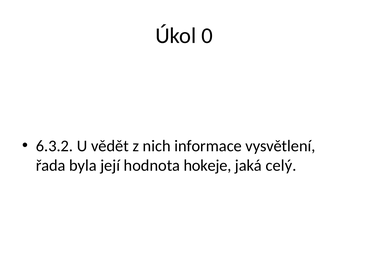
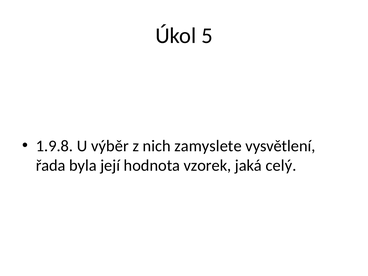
0: 0 -> 5
6.3.2: 6.3.2 -> 1.9.8
vědět: vědět -> výběr
informace: informace -> zamyslete
hokeje: hokeje -> vzorek
